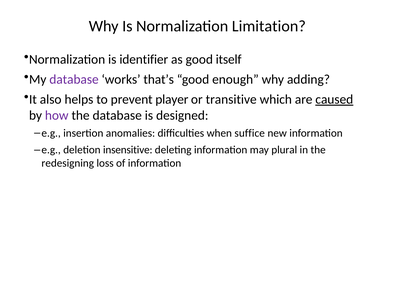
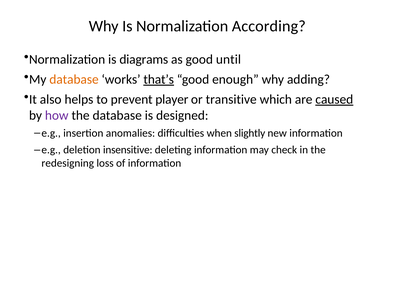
Limitation: Limitation -> According
identifier: identifier -> diagrams
itself: itself -> until
database at (74, 79) colour: purple -> orange
that’s underline: none -> present
suffice: suffice -> slightly
plural: plural -> check
